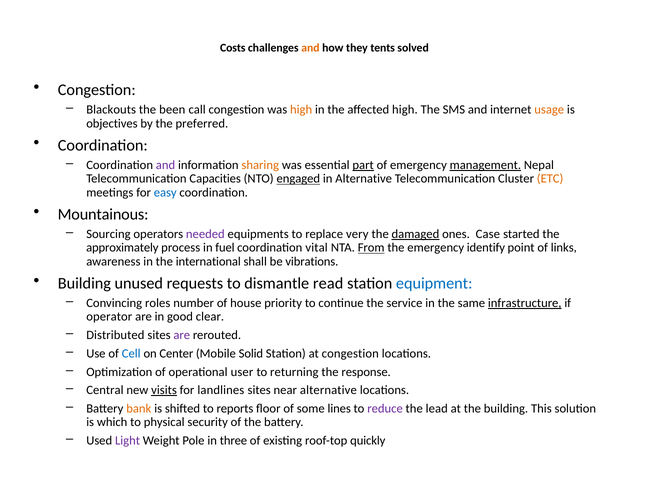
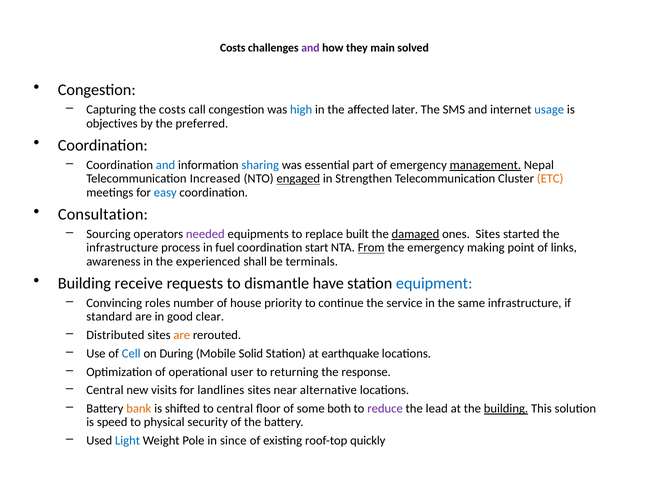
and at (310, 48) colour: orange -> purple
tents: tents -> main
Blackouts: Blackouts -> Capturing
the been: been -> costs
high at (301, 110) colour: orange -> blue
affected high: high -> later
usage colour: orange -> blue
and at (166, 165) colour: purple -> blue
sharing colour: orange -> blue
part underline: present -> none
Capacities: Capacities -> Increased
in Alternative: Alternative -> Strengthen
Mountainous: Mountainous -> Consultation
very: very -> built
ones Case: Case -> Sites
approximately at (122, 248): approximately -> infrastructure
vital: vital -> start
identify: identify -> making
international: international -> experienced
vibrations: vibrations -> terminals
unused: unused -> receive
read: read -> have
infrastructure at (525, 303) underline: present -> none
operator: operator -> standard
are at (182, 335) colour: purple -> orange
Center: Center -> During
at congestion: congestion -> earthquake
visits underline: present -> none
to reports: reports -> central
lines: lines -> both
building at (506, 408) underline: none -> present
which: which -> speed
Light colour: purple -> blue
three: three -> since
